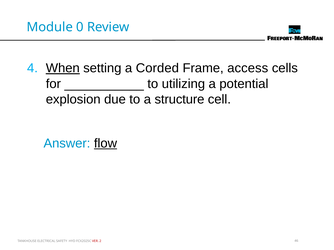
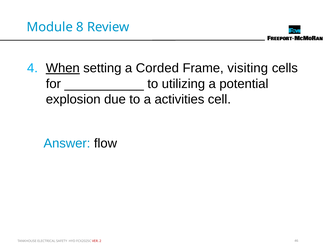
0: 0 -> 8
access: access -> visiting
structure: structure -> activities
flow underline: present -> none
